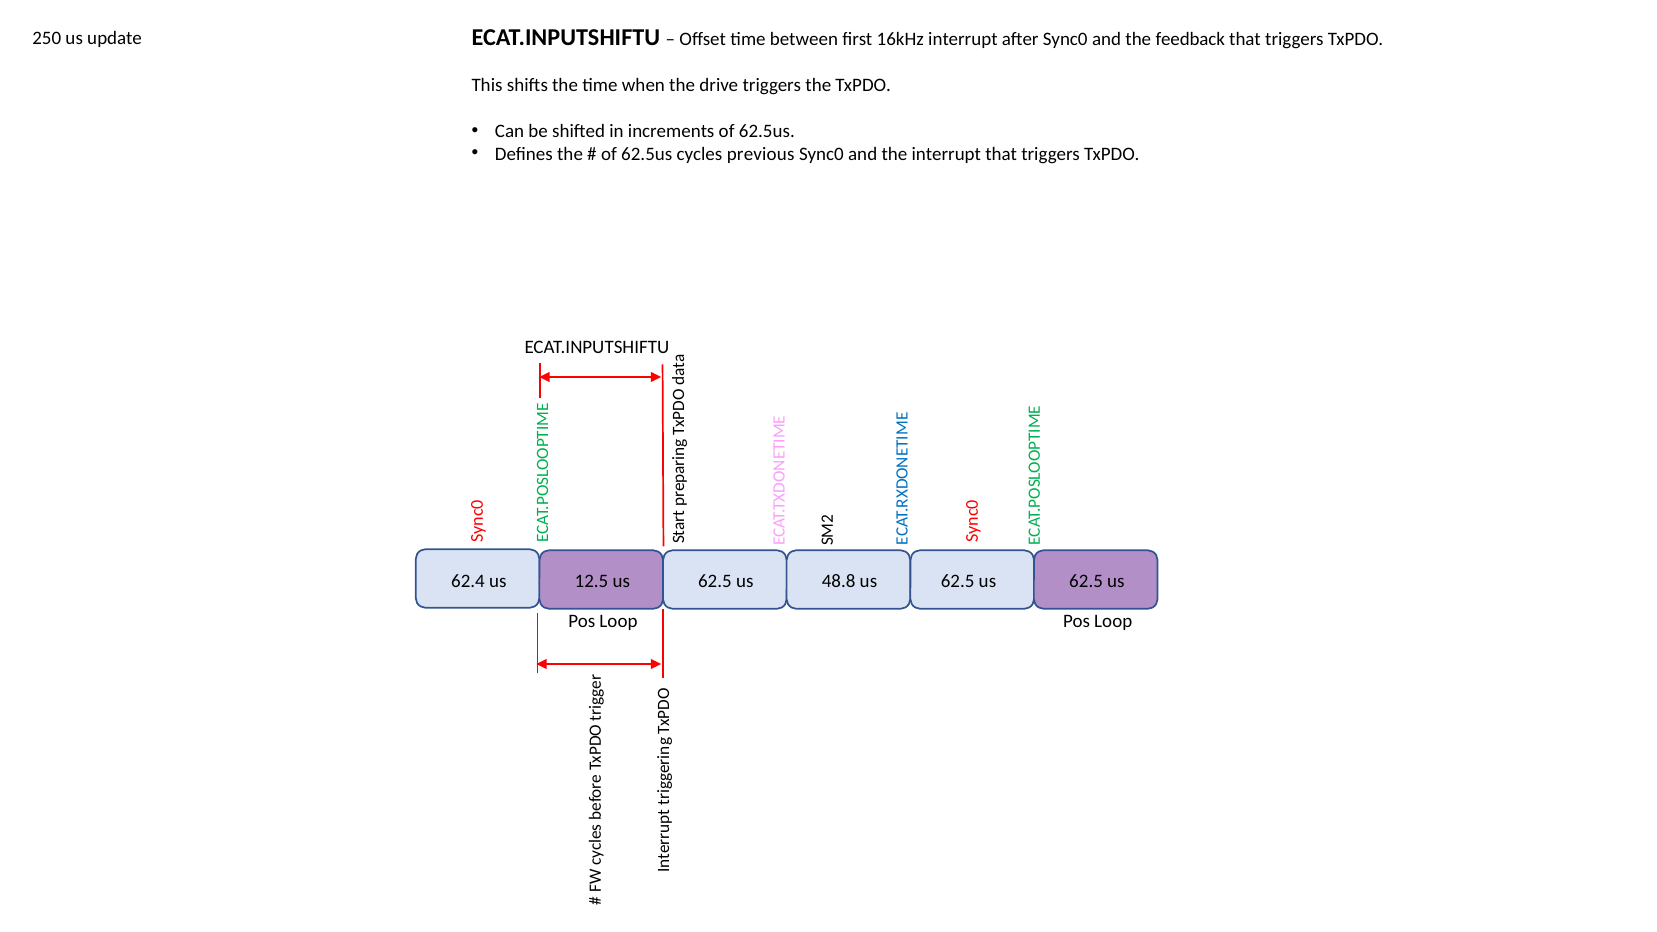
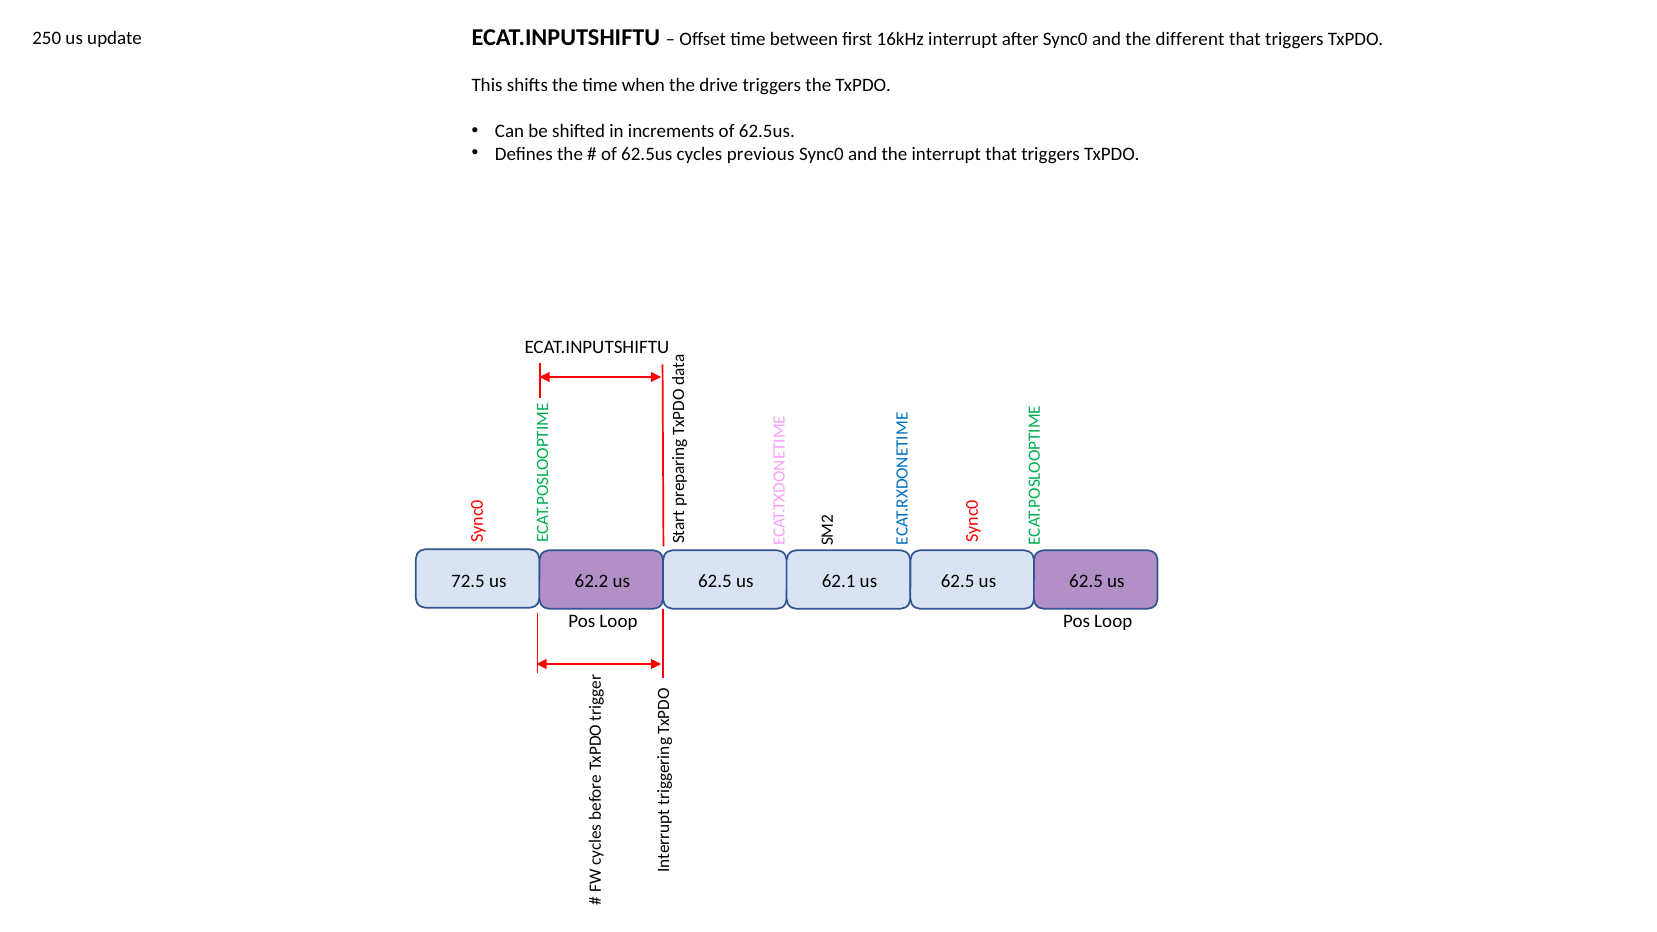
feedback: feedback -> different
62.4: 62.4 -> 72.5
12.5: 12.5 -> 62.2
48.8: 48.8 -> 62.1
